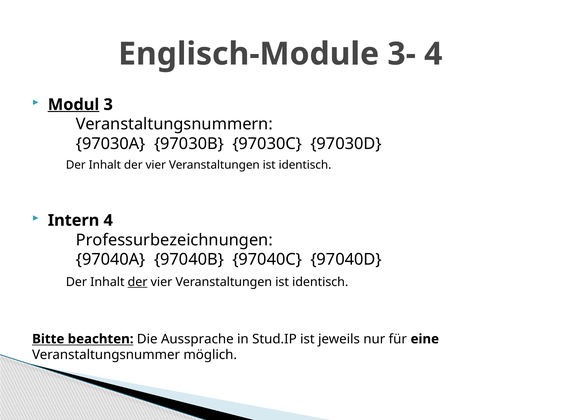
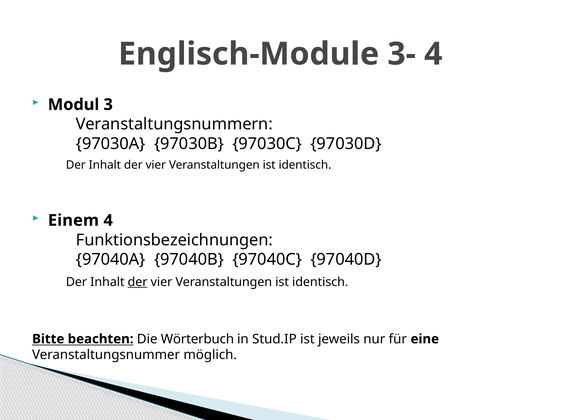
Modul underline: present -> none
Intern: Intern -> Einem
Professurbezeichnungen: Professurbezeichnungen -> Funktionsbezeichnungen
Aussprache: Aussprache -> Wörterbuch
